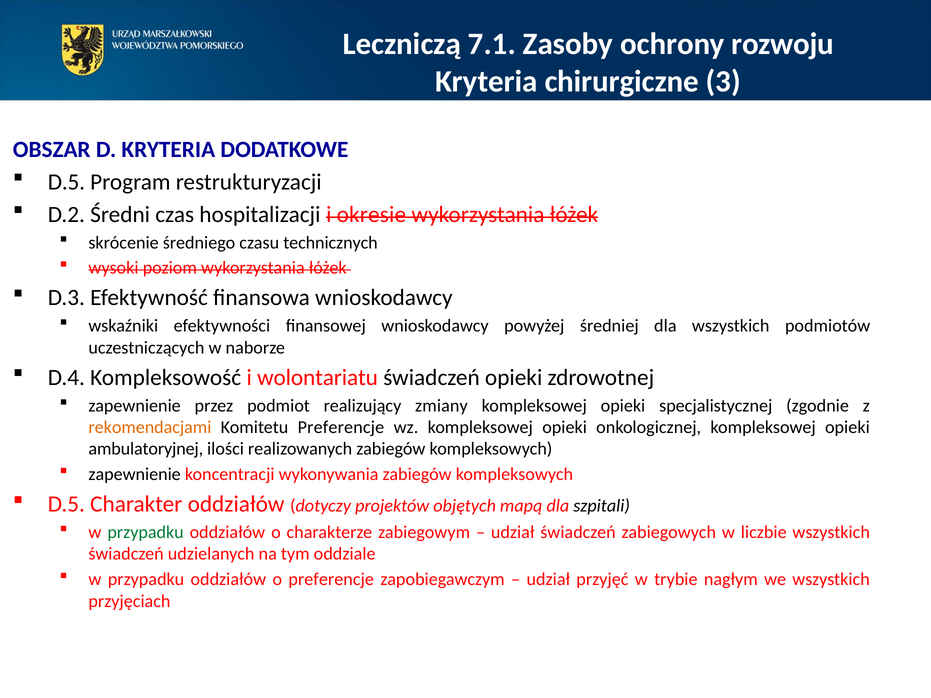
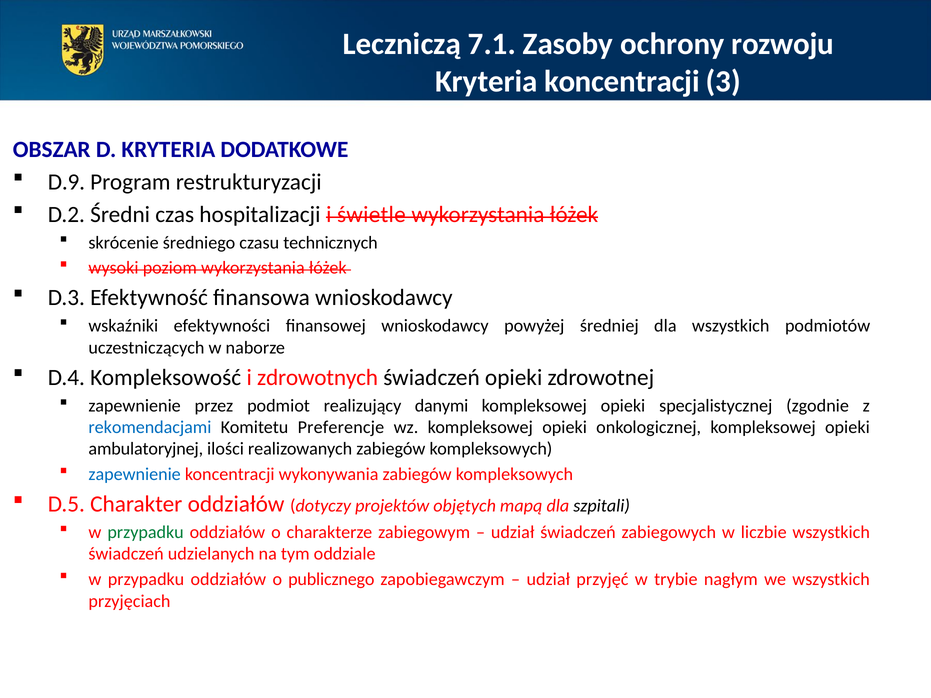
Kryteria chirurgiczne: chirurgiczne -> koncentracji
D.5 at (66, 182): D.5 -> D.9
okresie: okresie -> świetle
wolontariatu: wolontariatu -> zdrowotnych
zmiany: zmiany -> danymi
rekomendacjami colour: orange -> blue
zapewnienie at (135, 475) colour: black -> blue
o preferencje: preferencje -> publicznego
